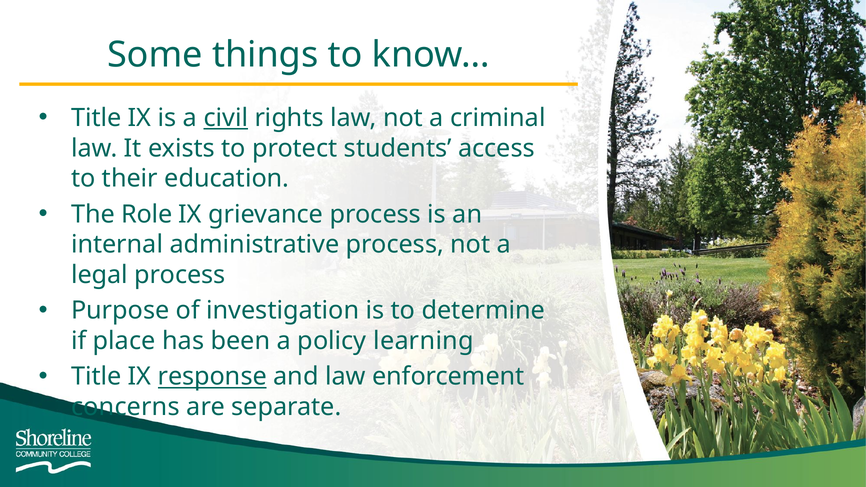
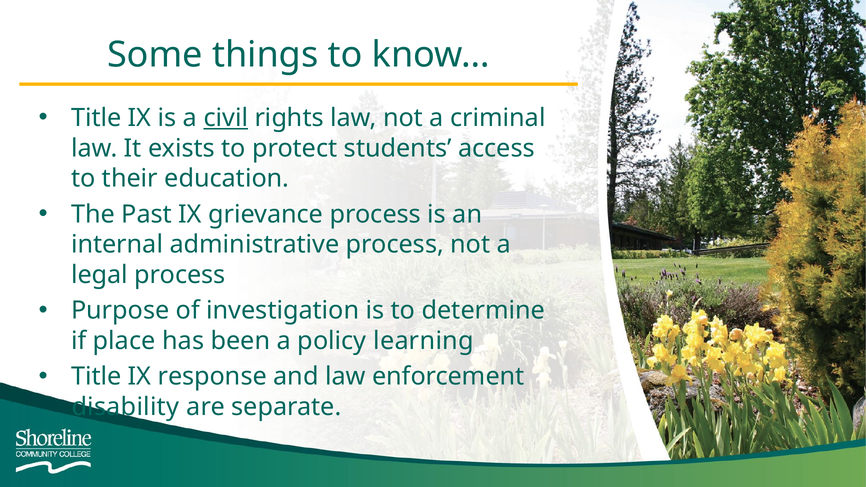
Role: Role -> Past
response underline: present -> none
concerns: concerns -> disability
